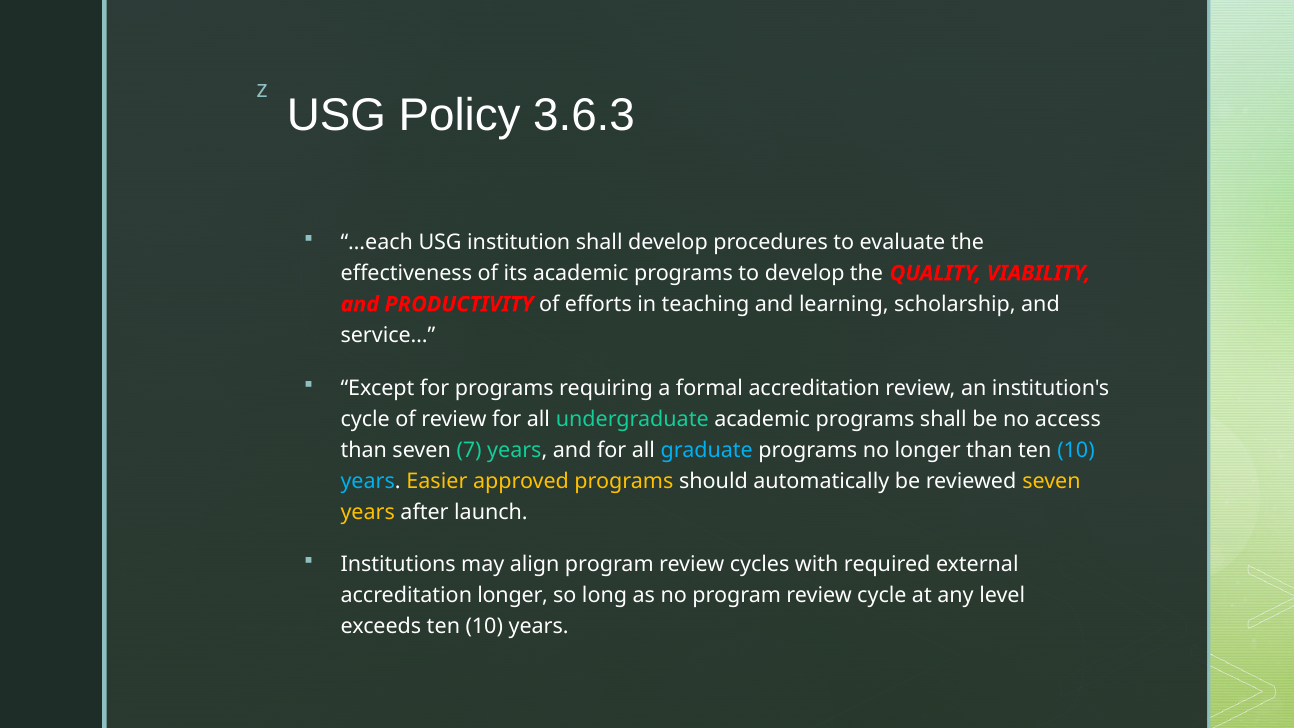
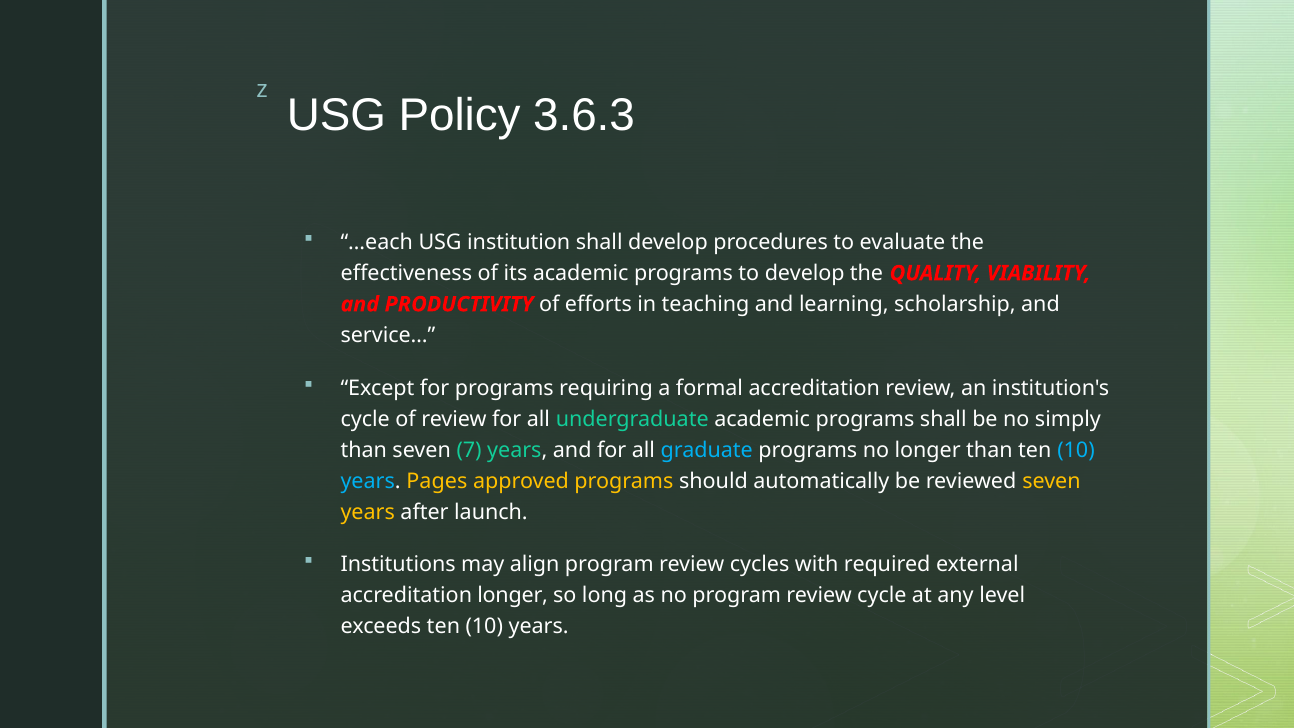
access: access -> simply
Easier: Easier -> Pages
